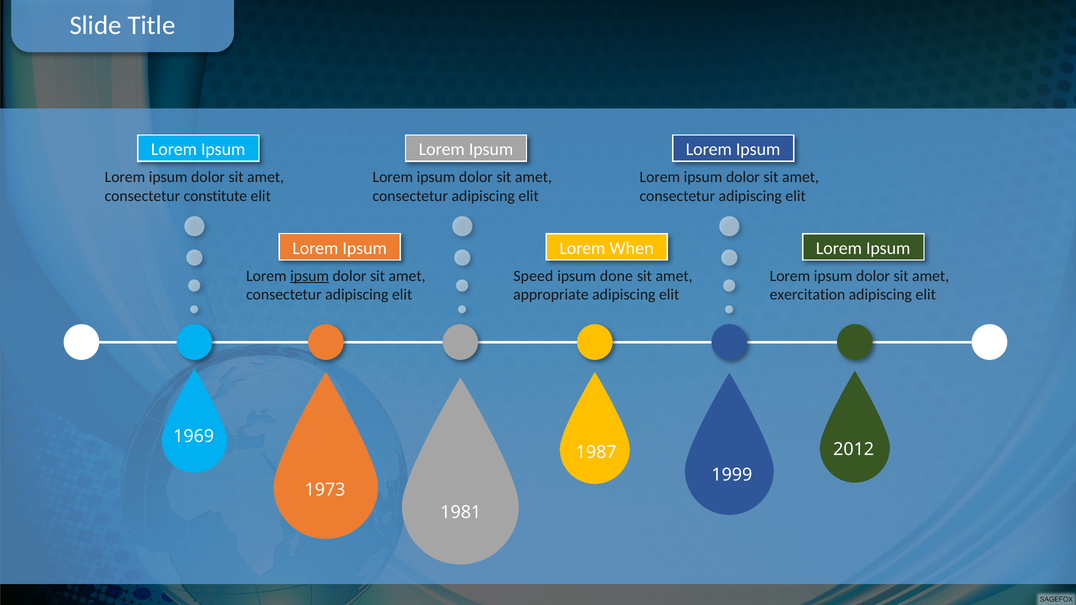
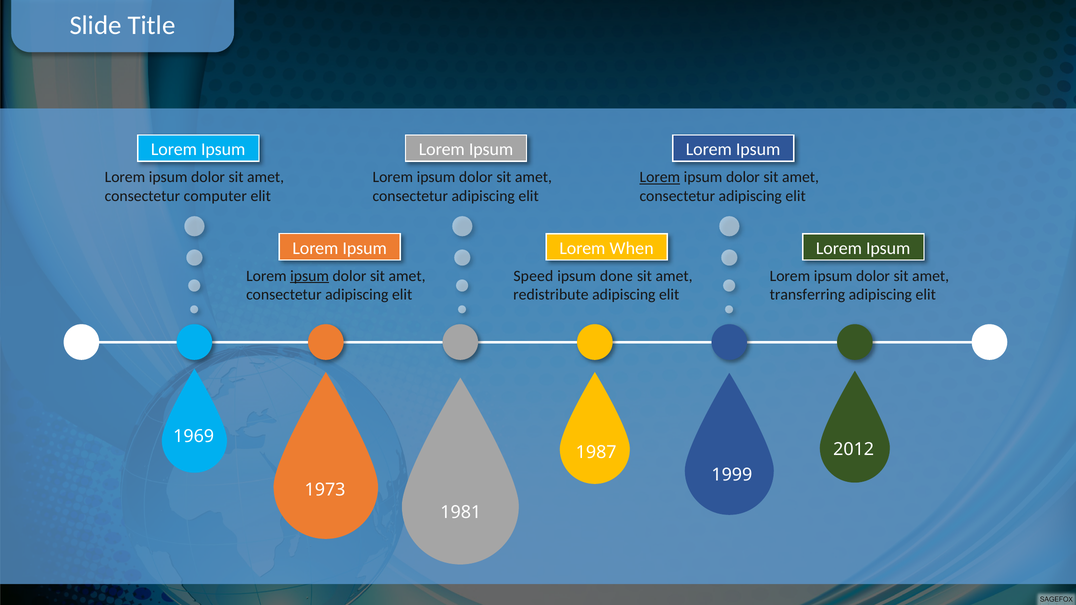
Lorem at (660, 177) underline: none -> present
constitute: constitute -> computer
appropriate: appropriate -> redistribute
exercitation: exercitation -> transferring
